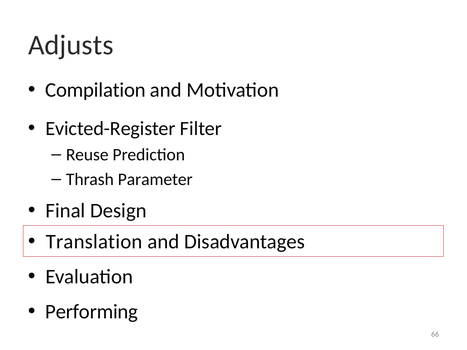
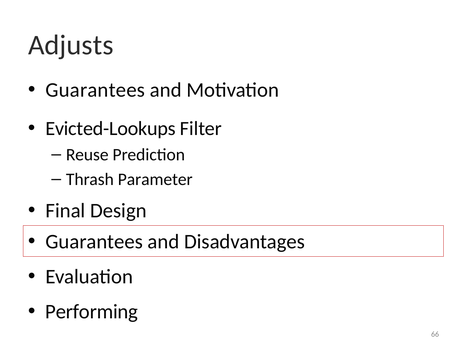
Compilation at (96, 90): Compilation -> Guarantees
Evicted-Register: Evicted-Register -> Evicted-Lookups
Translation at (94, 242): Translation -> Guarantees
